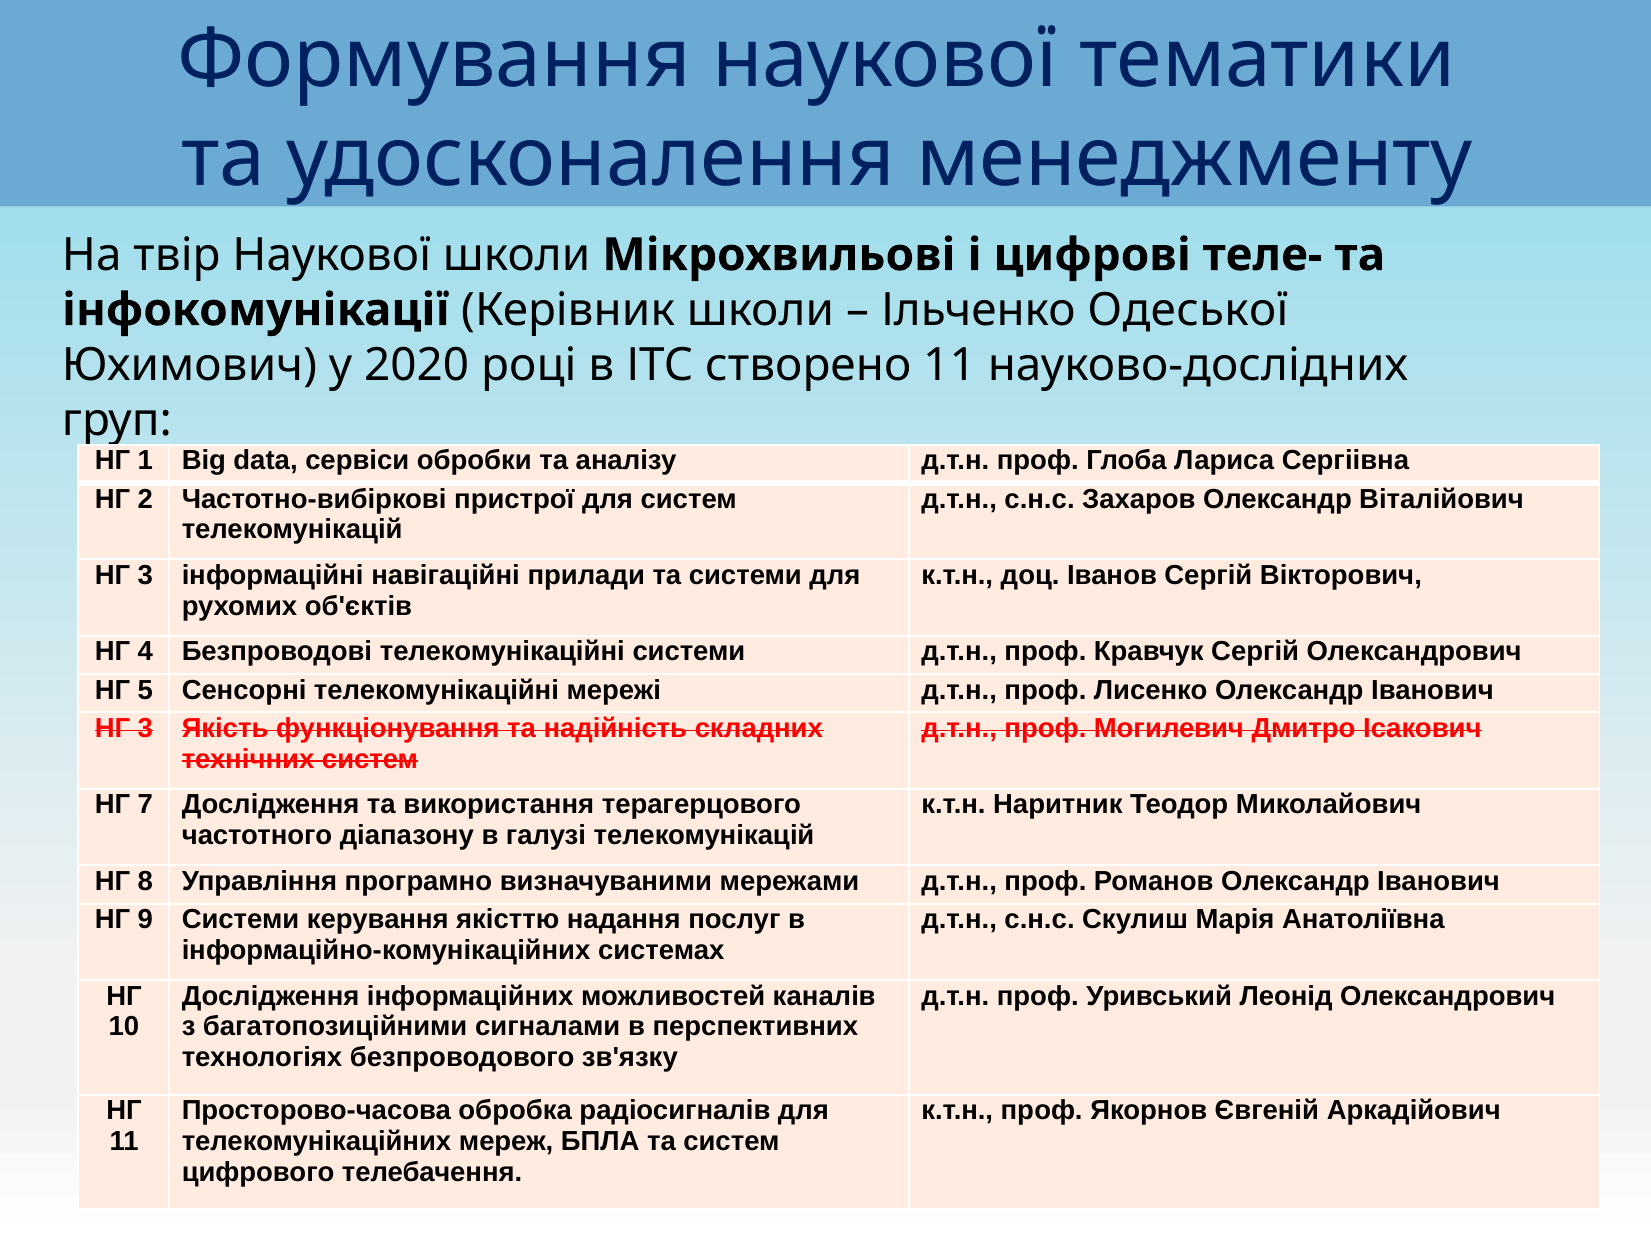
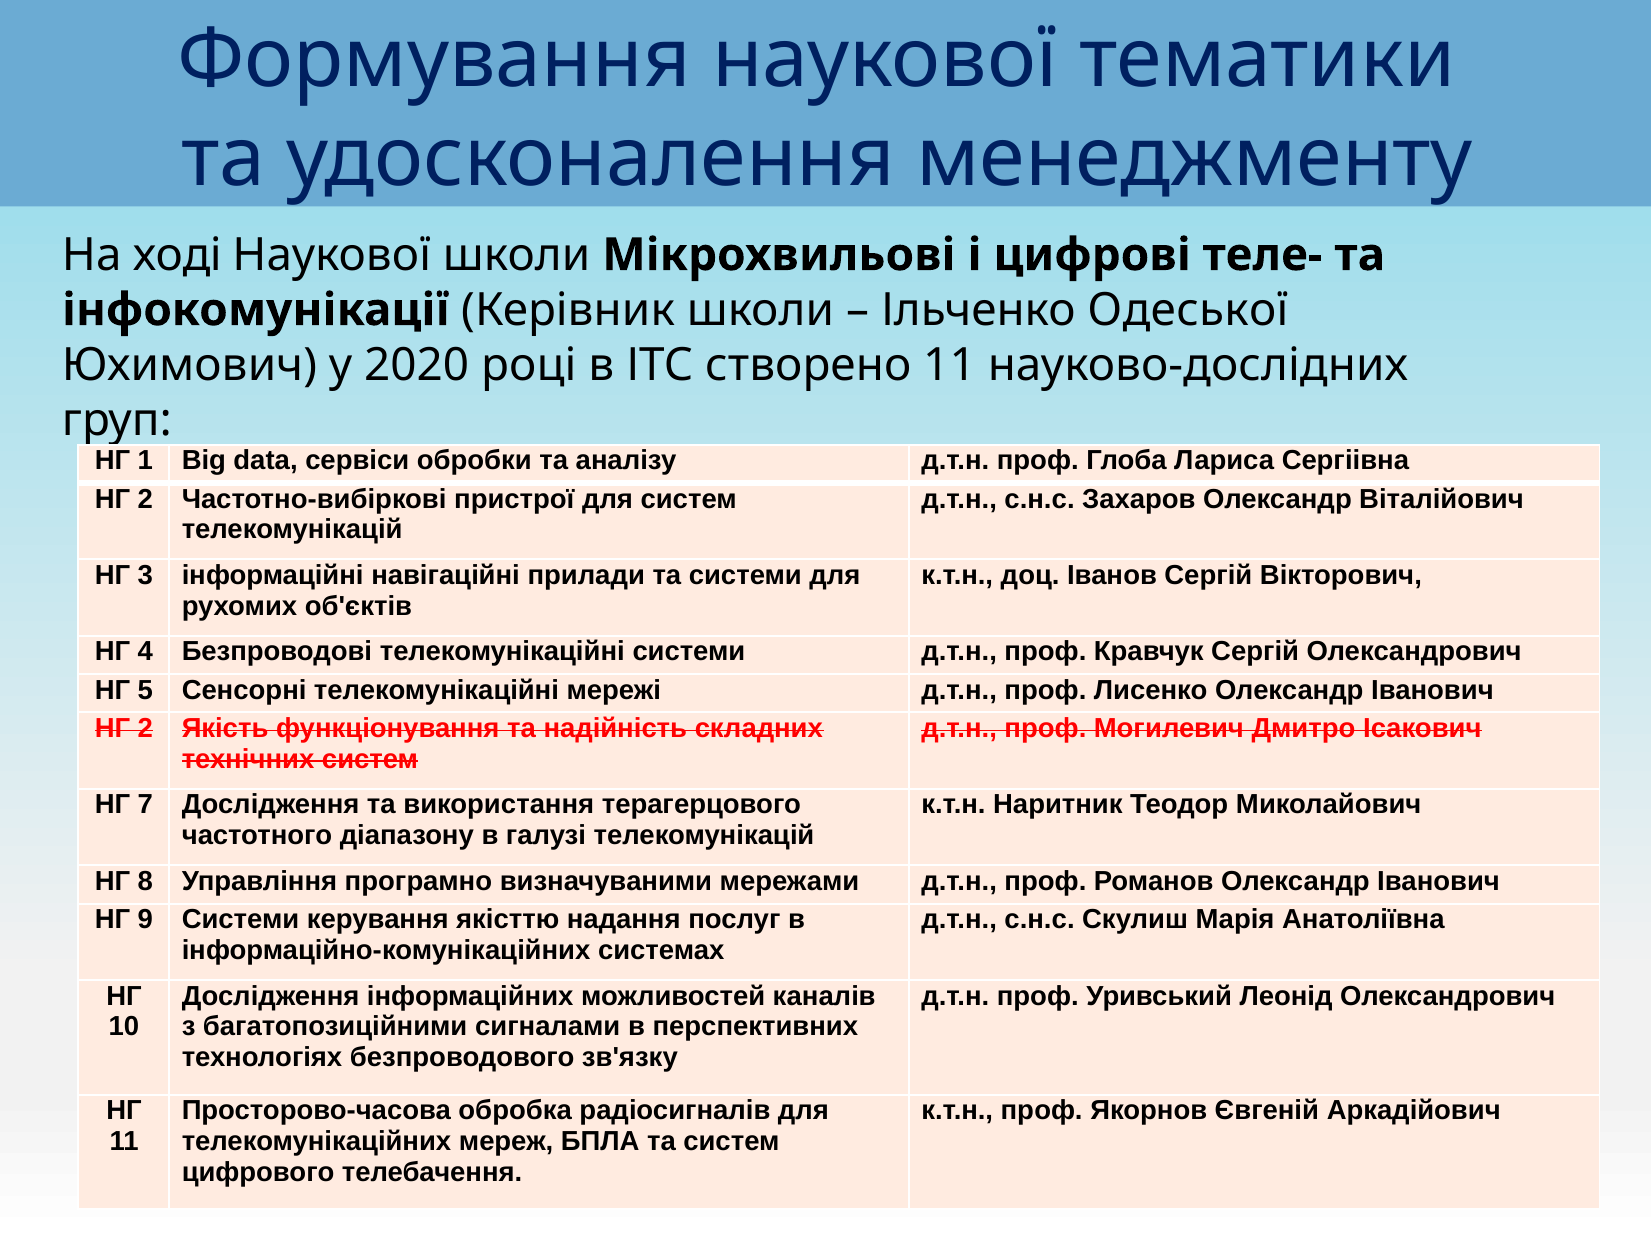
твір: твір -> ході
3 at (145, 728): 3 -> 2
